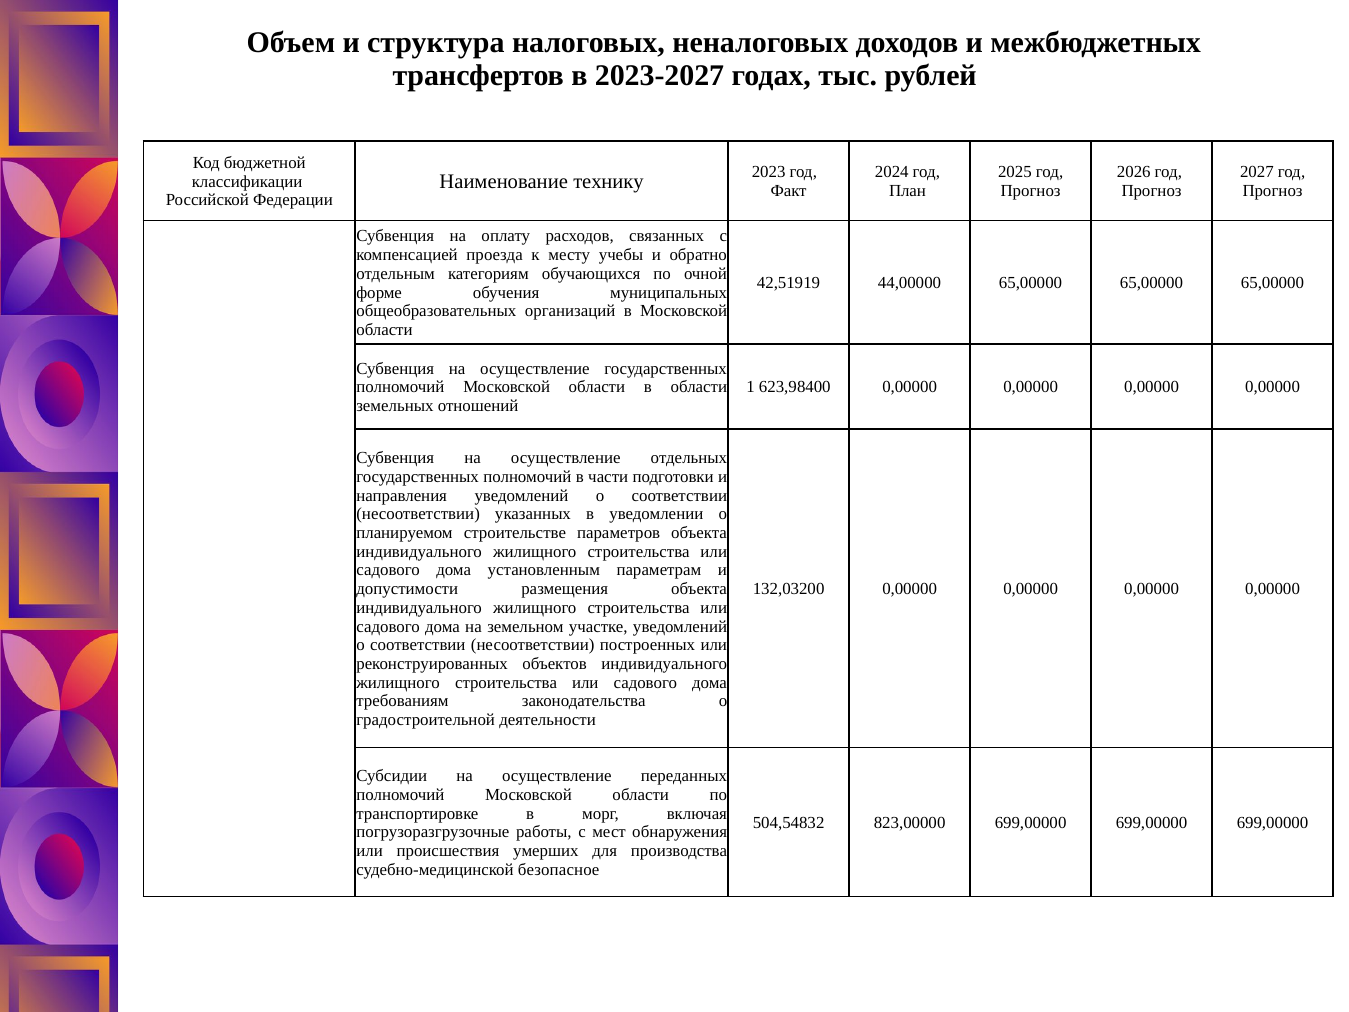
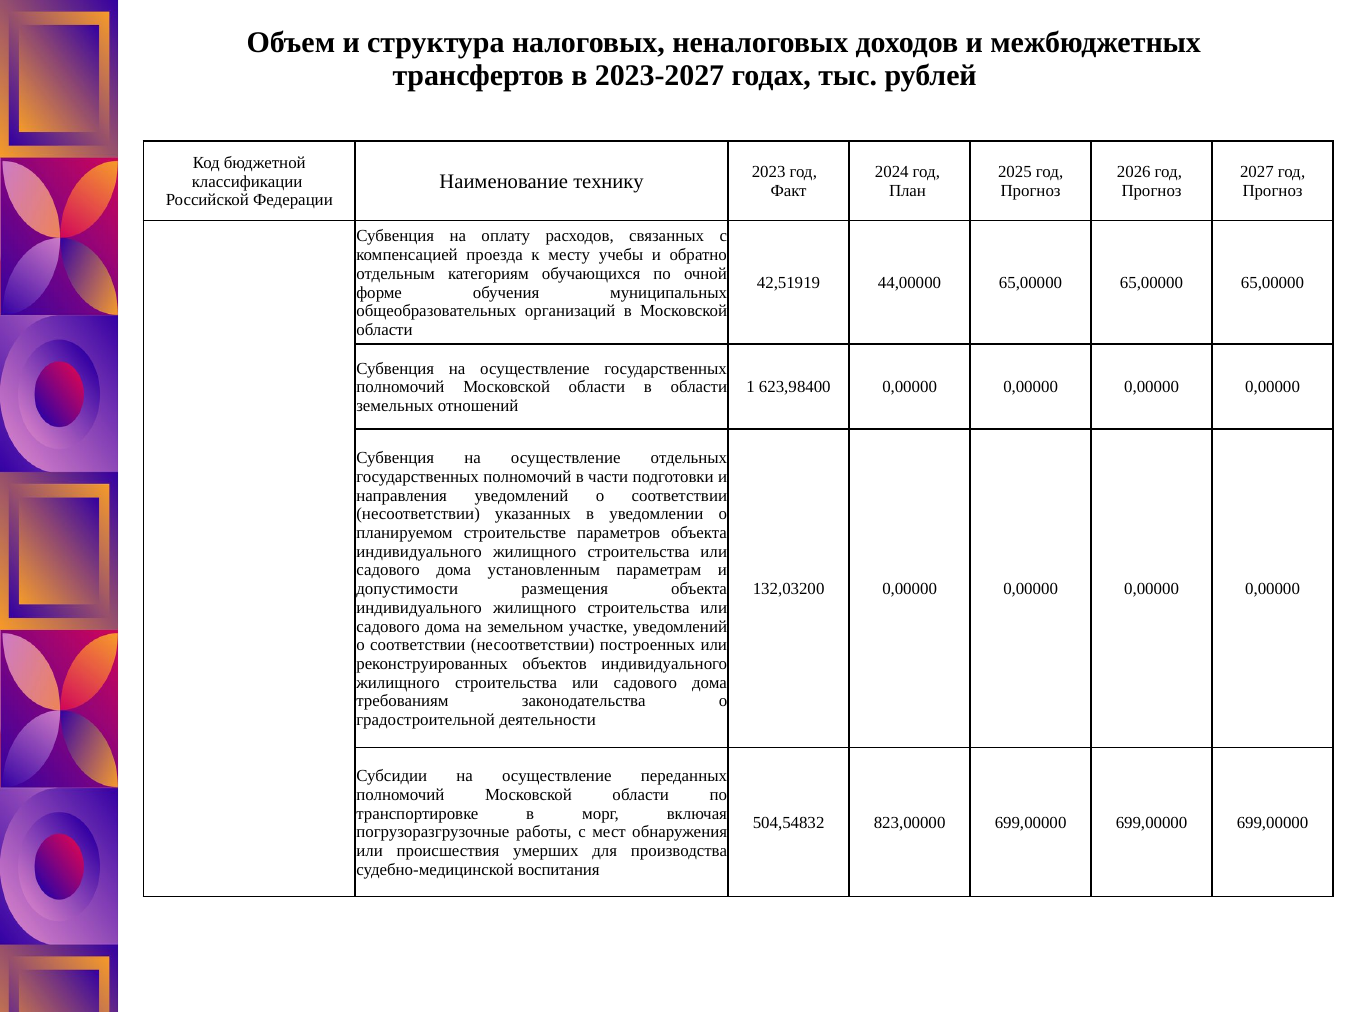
безопасное: безопасное -> воспитания
